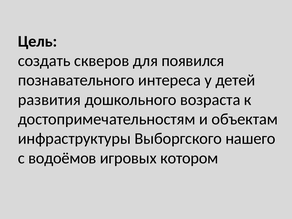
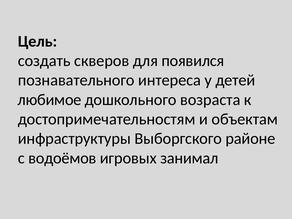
развития: развития -> любимое
нашего: нашего -> районе
котором: котором -> занимал
